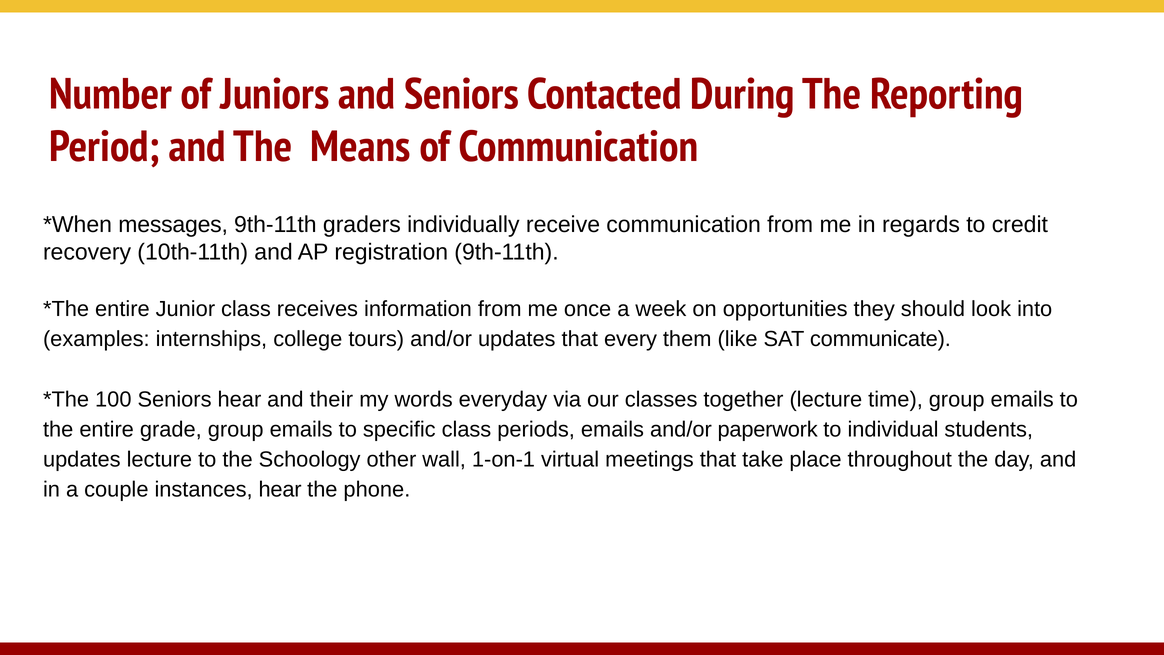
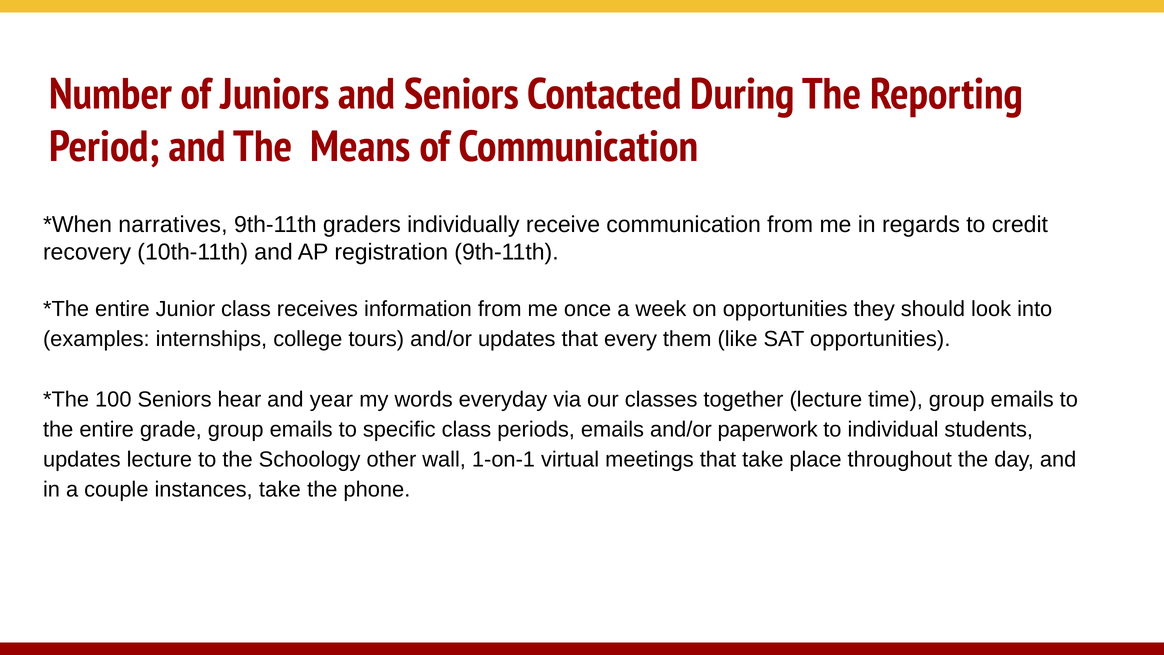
messages: messages -> narratives
SAT communicate: communicate -> opportunities
their: their -> year
instances hear: hear -> take
